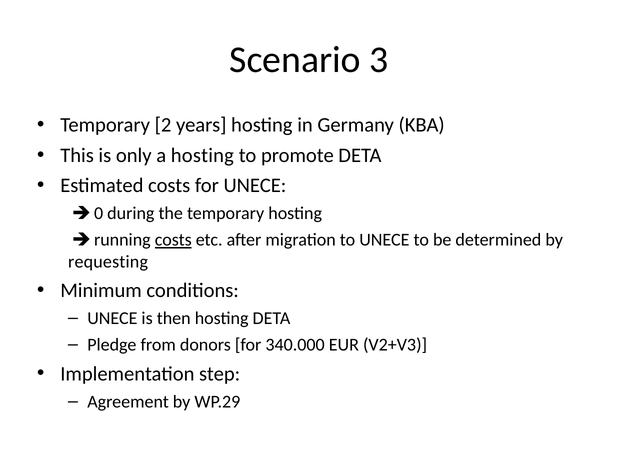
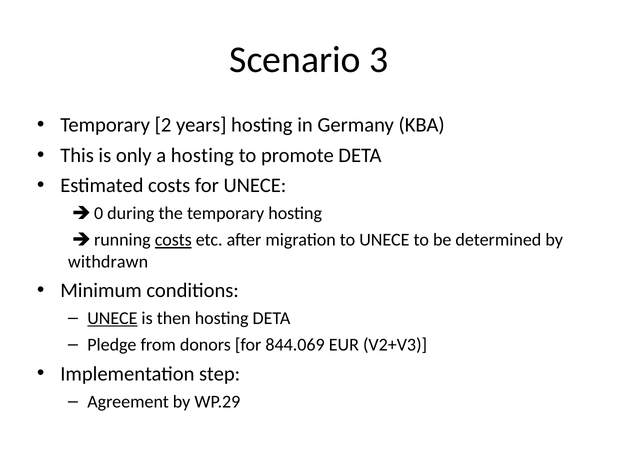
requesting: requesting -> withdrawn
UNECE at (112, 318) underline: none -> present
340.000: 340.000 -> 844.069
